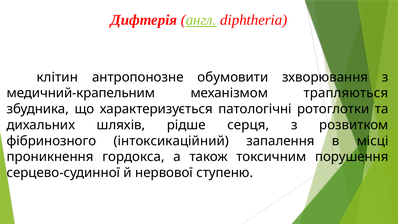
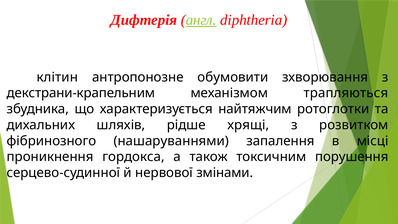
медичний-крапельним: медичний-крапельним -> декстрани-крапельним
патологічні: патологічні -> найтяжчим
серця: серця -> хрящі
інтоксикаційний: інтоксикаційний -> нашаруваннями
ступеню: ступеню -> змінами
